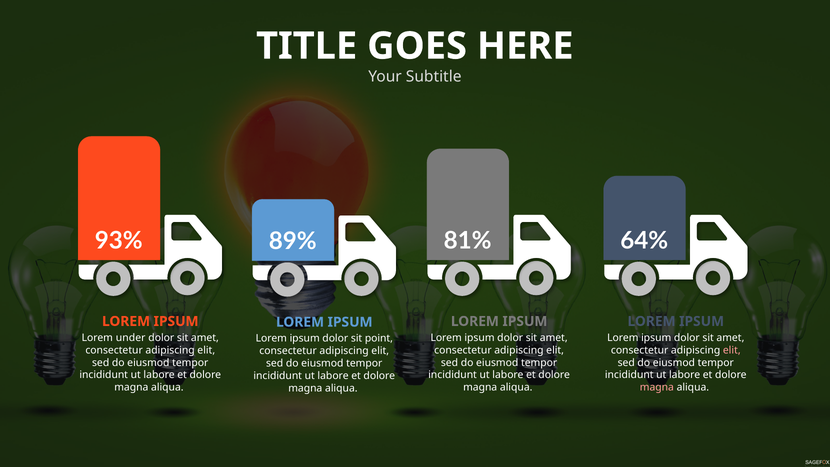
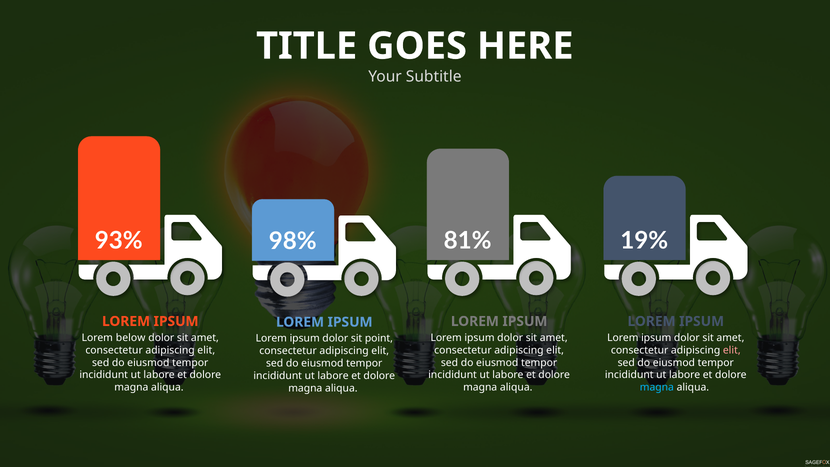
64%: 64% -> 19%
89%: 89% -> 98%
under: under -> below
magna at (657, 387) colour: pink -> light blue
